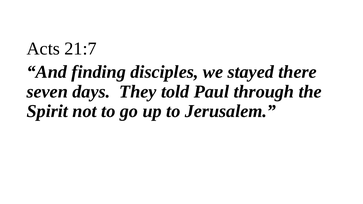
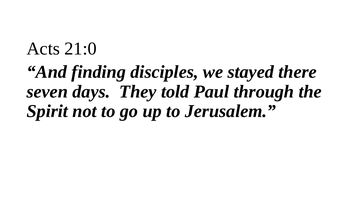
21:7: 21:7 -> 21:0
